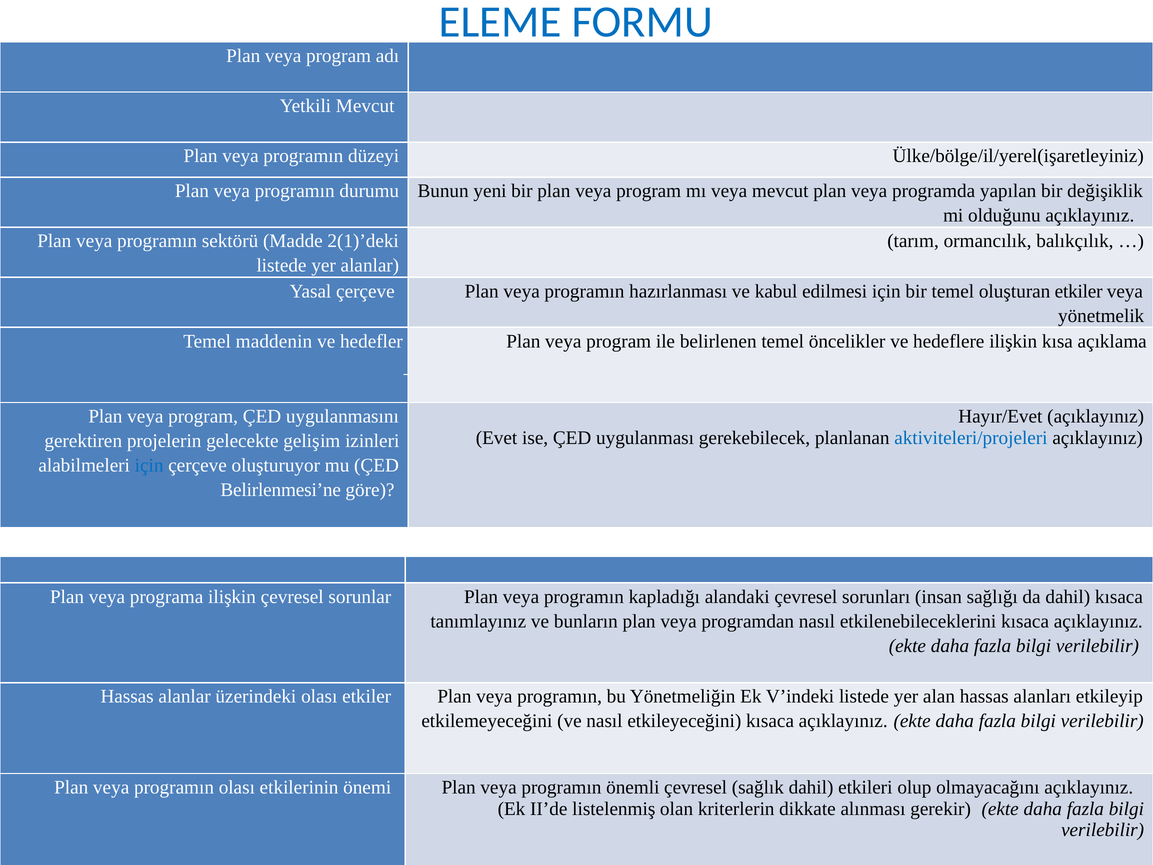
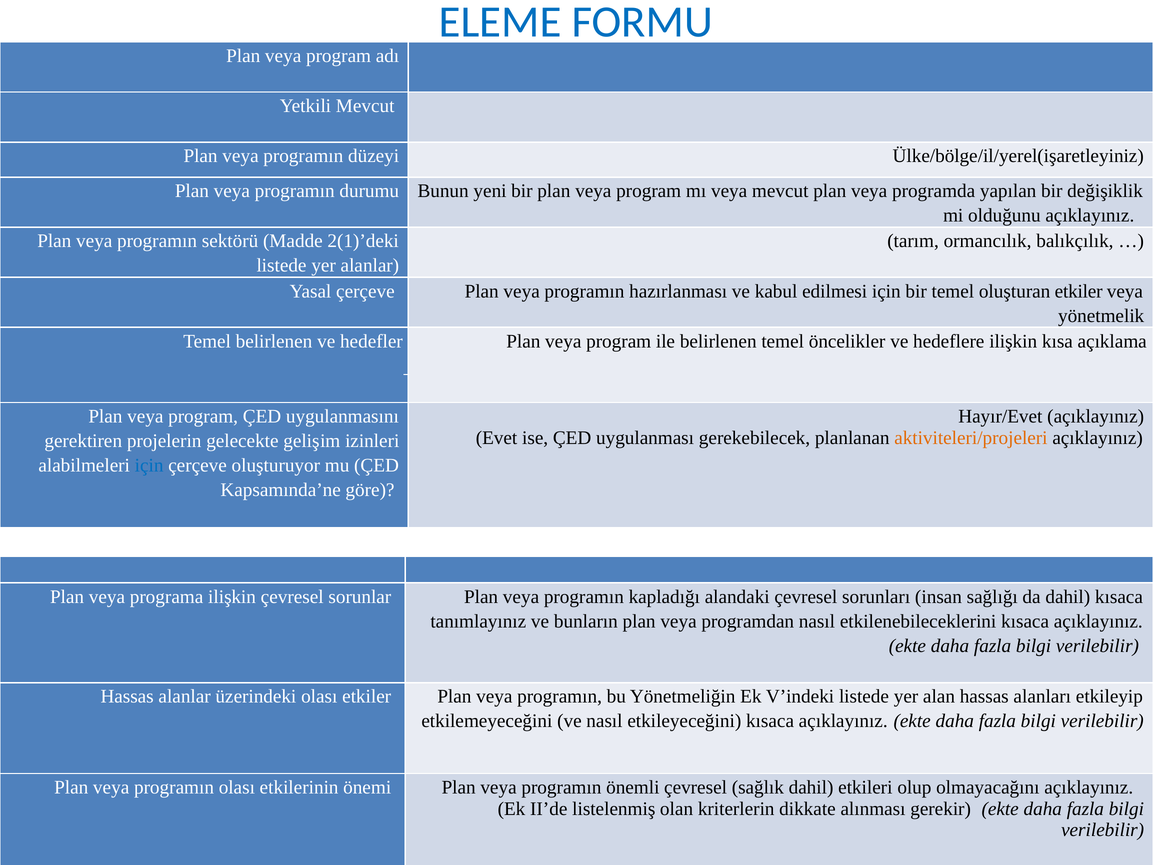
Temel maddenin: maddenin -> belirlenen
aktiviteleri/projeleri colour: blue -> orange
Belirlenmesi’ne: Belirlenmesi’ne -> Kapsamında’ne
